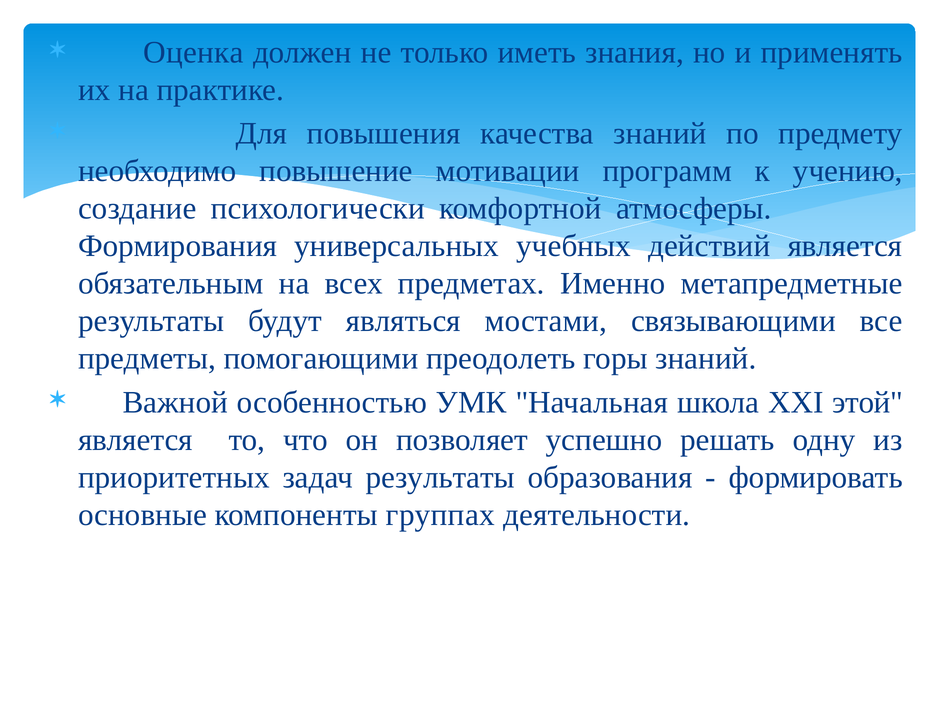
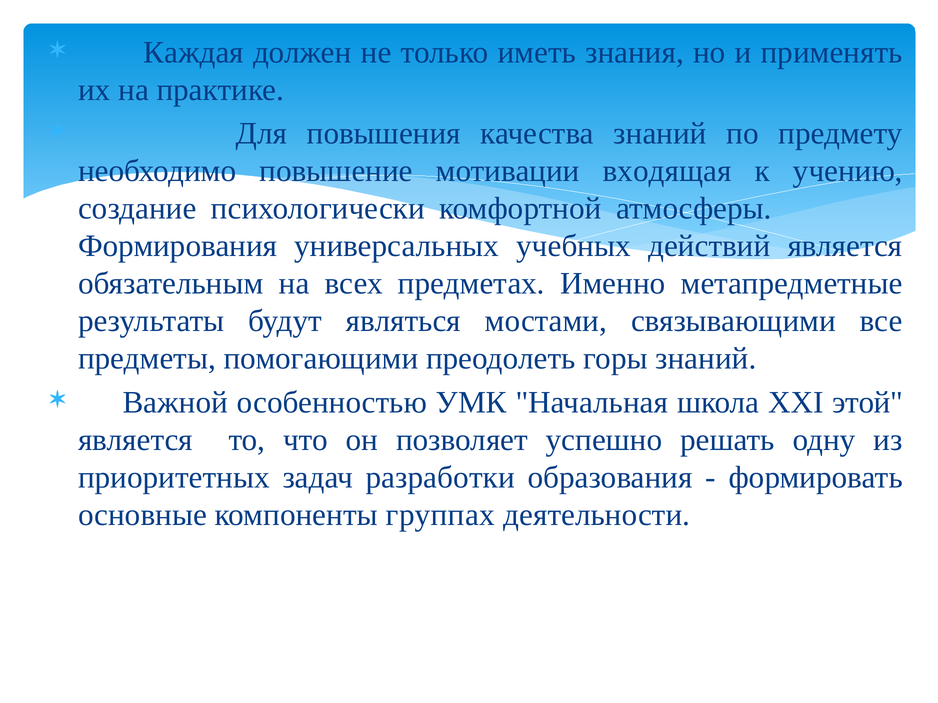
Оценка: Оценка -> Каждая
программ: программ -> входящая
задач результаты: результаты -> разработки
